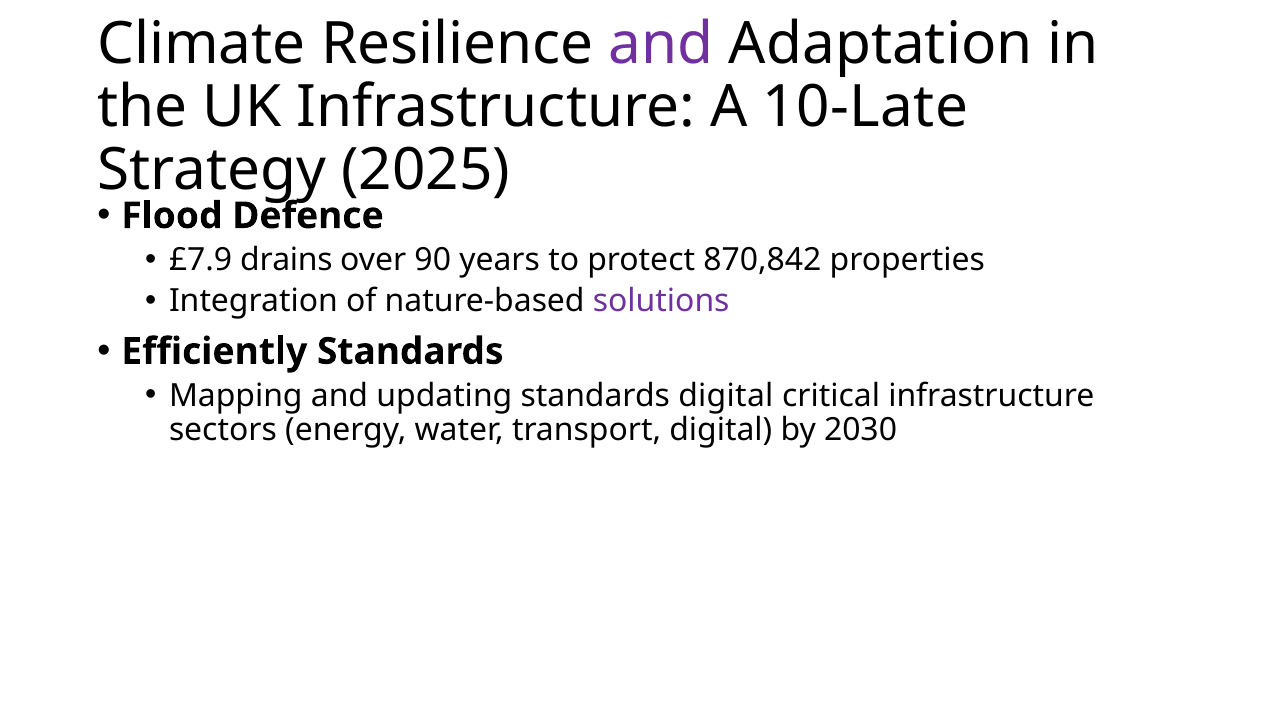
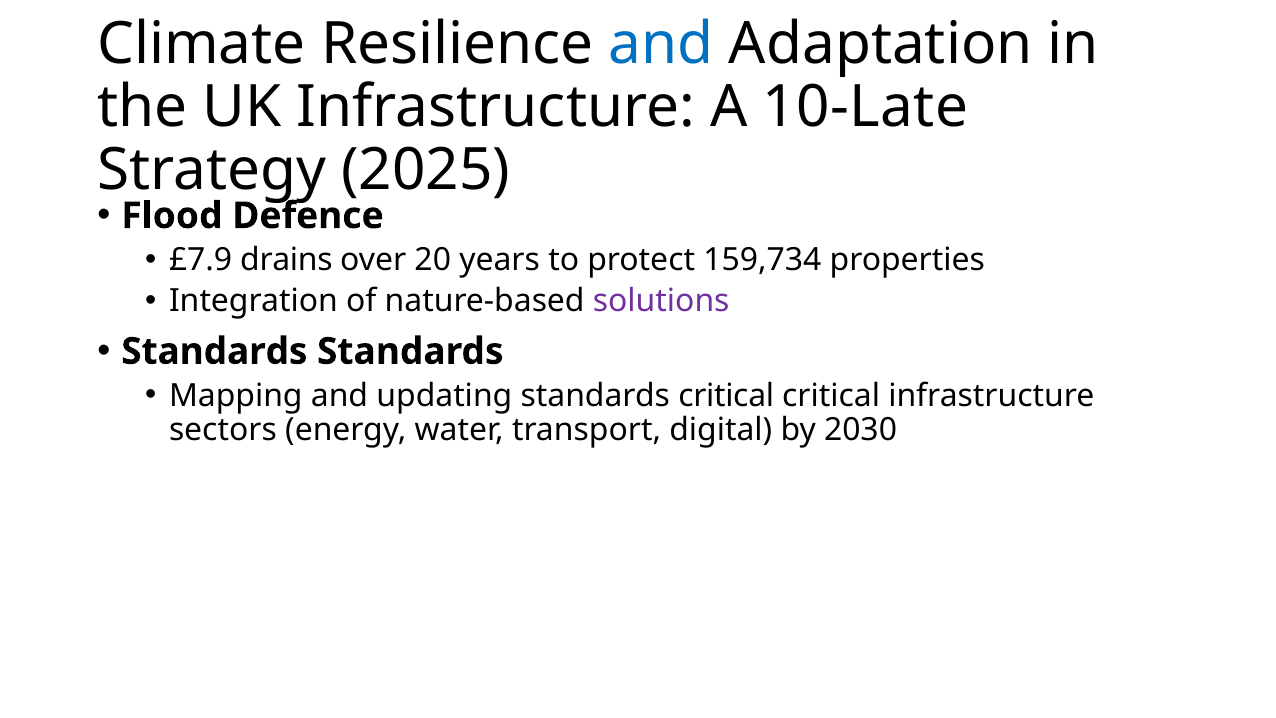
and at (661, 44) colour: purple -> blue
90: 90 -> 20
870,842: 870,842 -> 159,734
Efficiently at (214, 351): Efficiently -> Standards
standards digital: digital -> critical
